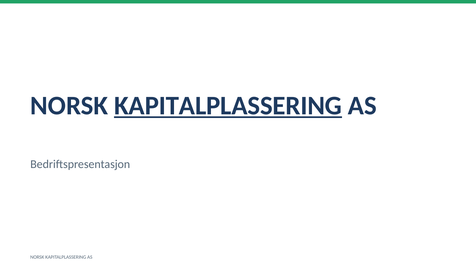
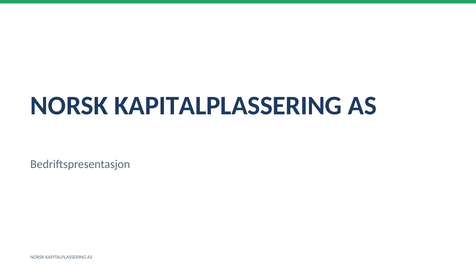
KAPITALPLASSERING at (228, 106) underline: present -> none
